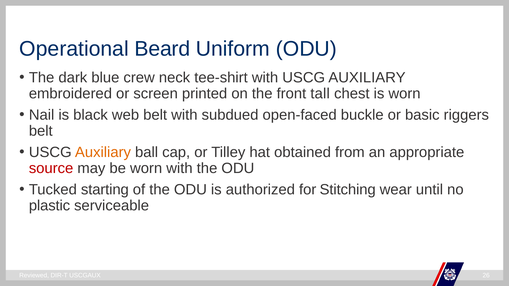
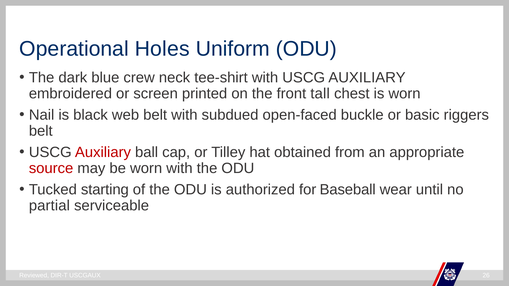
Beard: Beard -> Holes
Auxiliary at (103, 152) colour: orange -> red
Stitching: Stitching -> Baseball
plastic: plastic -> partial
